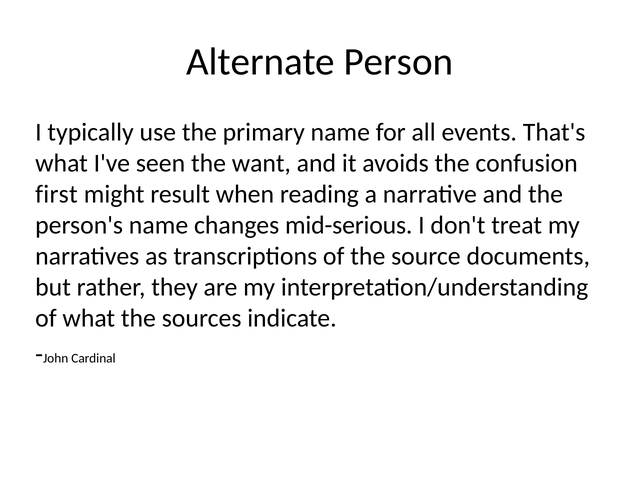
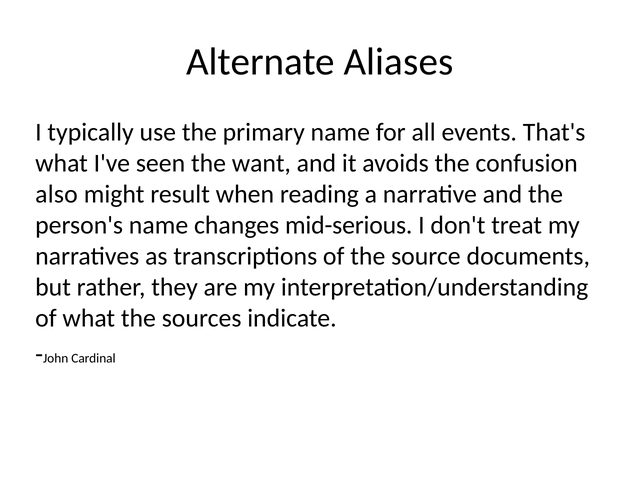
Person: Person -> Aliases
first: first -> also
